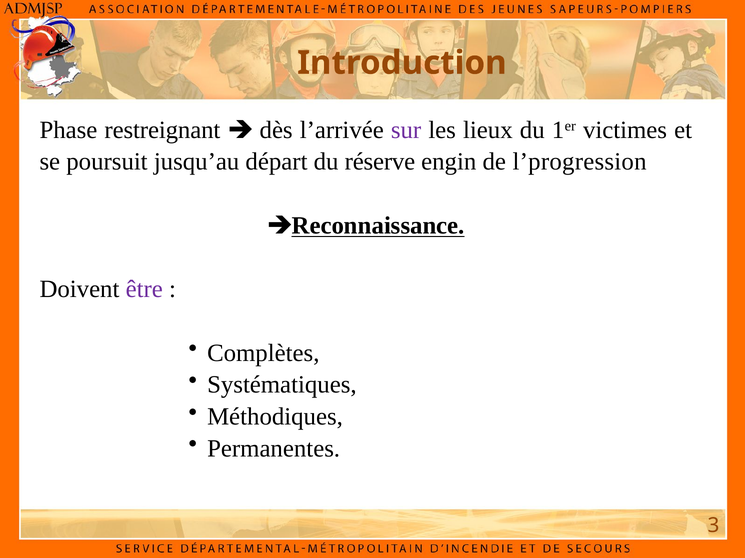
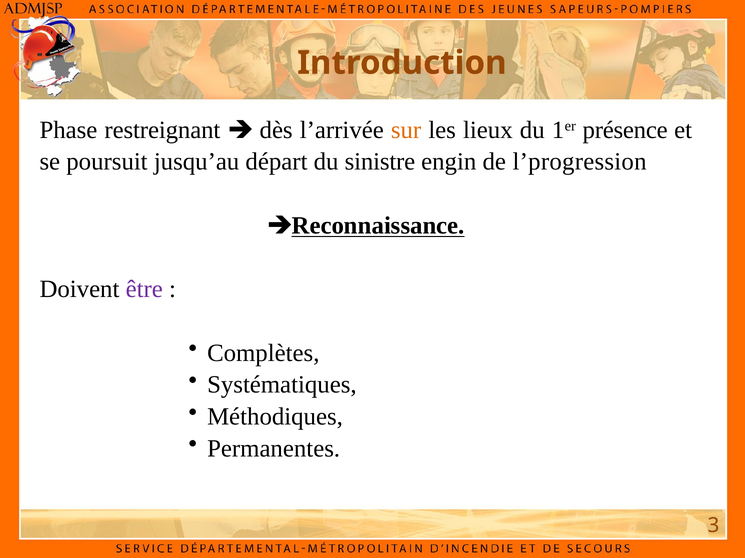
sur colour: purple -> orange
victimes: victimes -> présence
réserve: réserve -> sinistre
